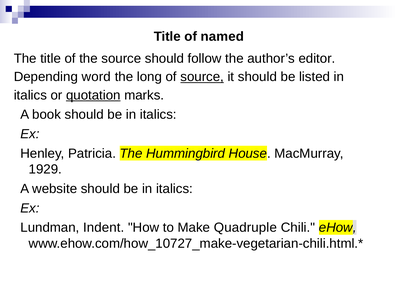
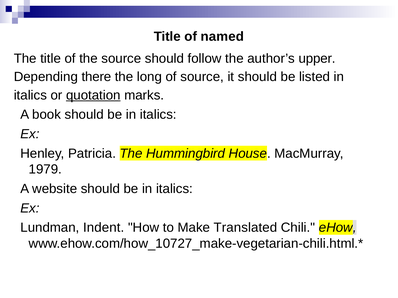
editor: editor -> upper
word: word -> there
source at (202, 77) underline: present -> none
1929: 1929 -> 1979
Quadruple: Quadruple -> Translated
